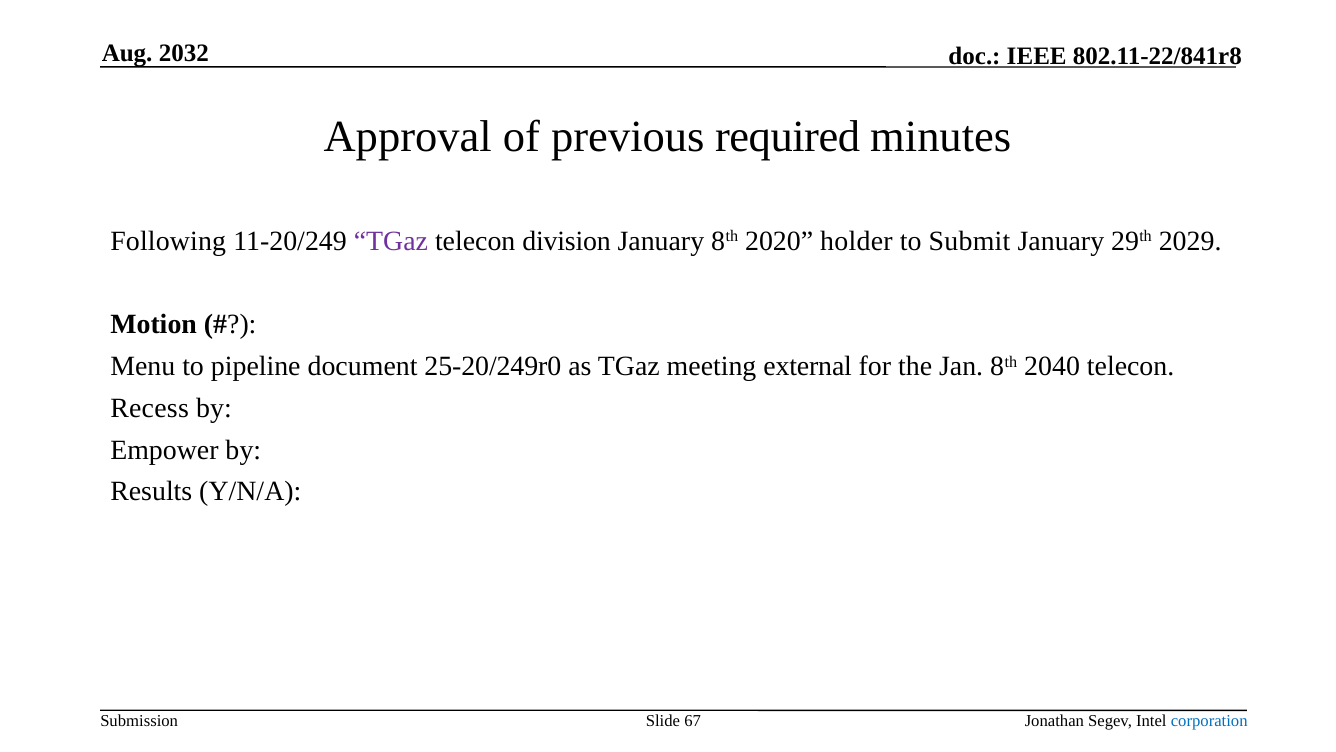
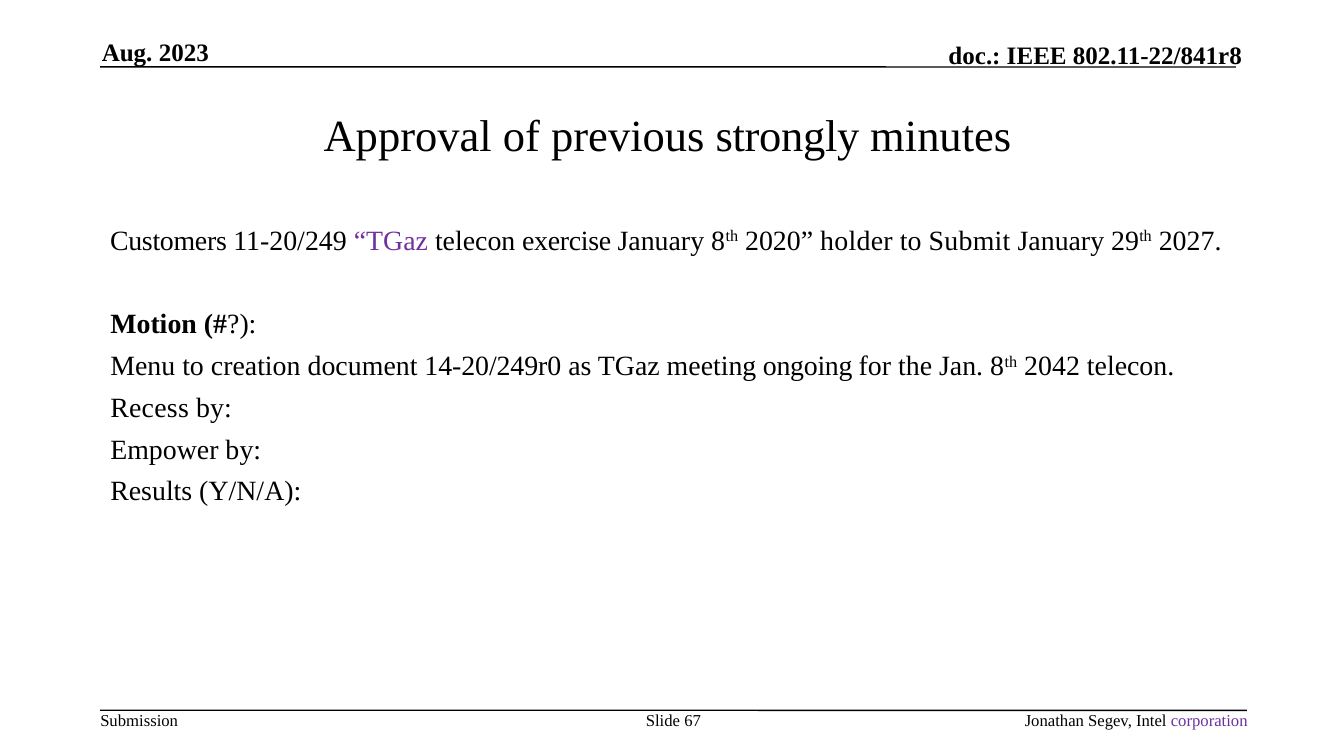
2032: 2032 -> 2023
required: required -> strongly
Following: Following -> Customers
division: division -> exercise
2029: 2029 -> 2027
pipeline: pipeline -> creation
25-20/249r0: 25-20/249r0 -> 14-20/249r0
external: external -> ongoing
2040: 2040 -> 2042
corporation colour: blue -> purple
